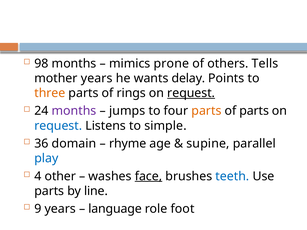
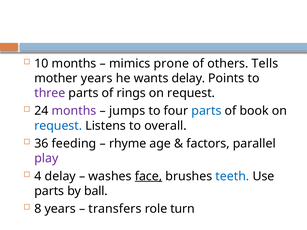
98: 98 -> 10
three colour: orange -> purple
request at (191, 93) underline: present -> none
parts at (206, 111) colour: orange -> blue
of parts: parts -> book
simple: simple -> overall
domain: domain -> feeding
supine: supine -> factors
play colour: blue -> purple
4 other: other -> delay
line: line -> ball
9: 9 -> 8
language: language -> transfers
foot: foot -> turn
